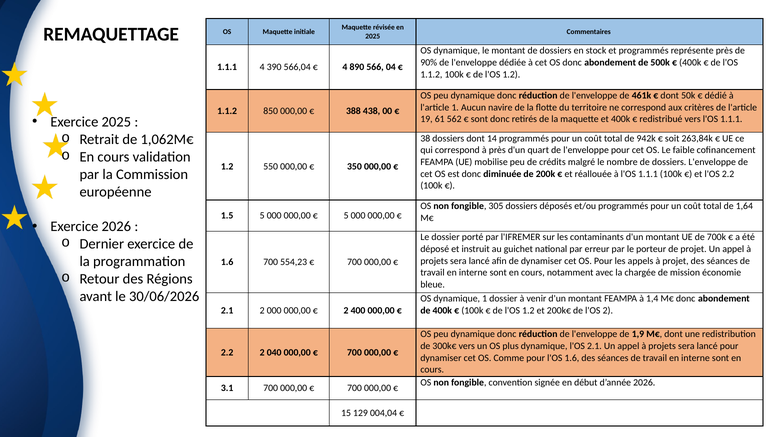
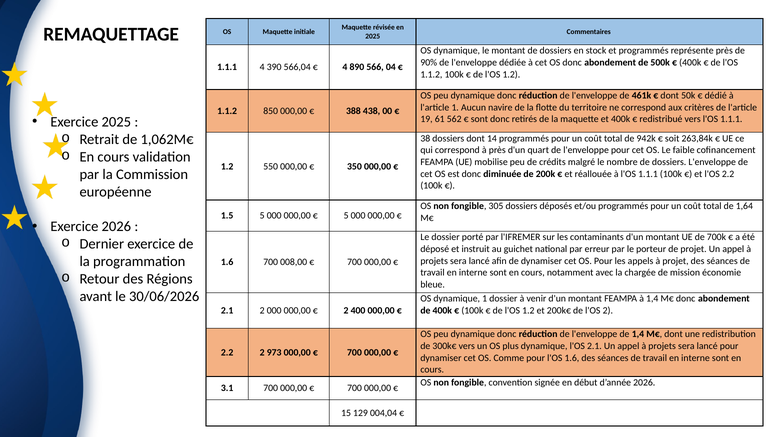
554,23: 554,23 -> 008,00
de 1,9: 1,9 -> 1,4
040: 040 -> 973
